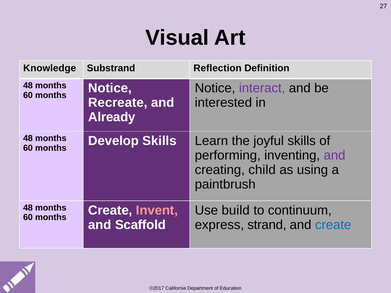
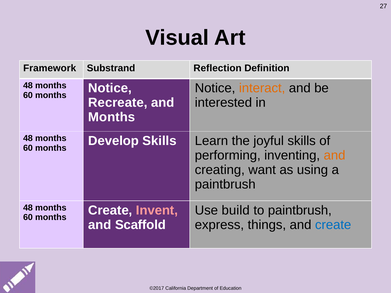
Knowledge: Knowledge -> Framework
interact colour: purple -> orange
Already at (112, 117): Already -> Months
and at (335, 155) colour: purple -> orange
child: child -> want
to continuum: continuum -> paintbrush
strand: strand -> things
